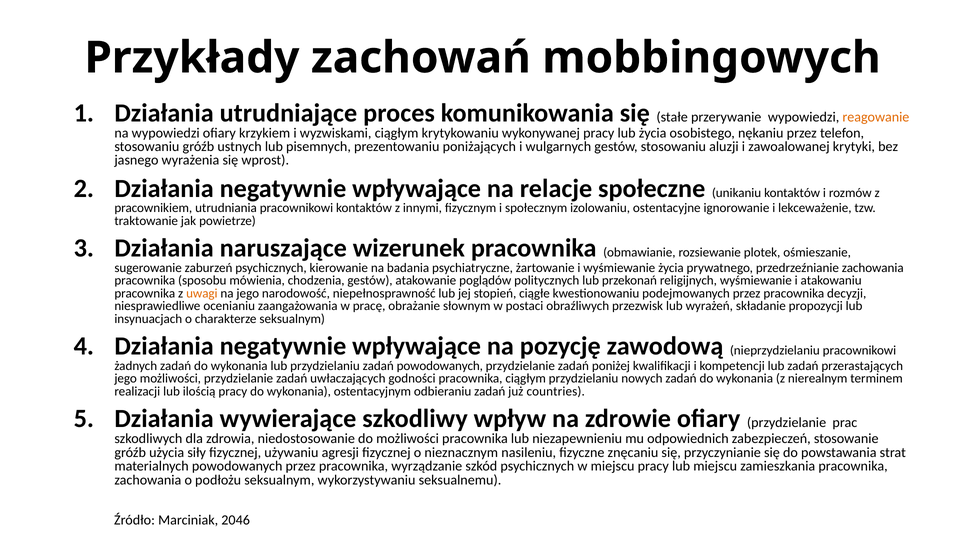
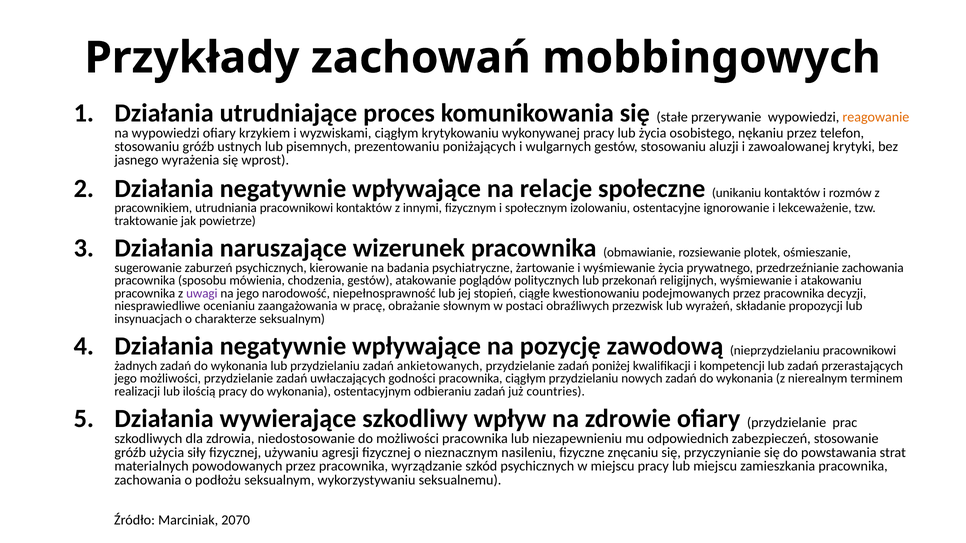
uwagi colour: orange -> purple
zadań powodowanych: powodowanych -> ankietowanych
2046: 2046 -> 2070
